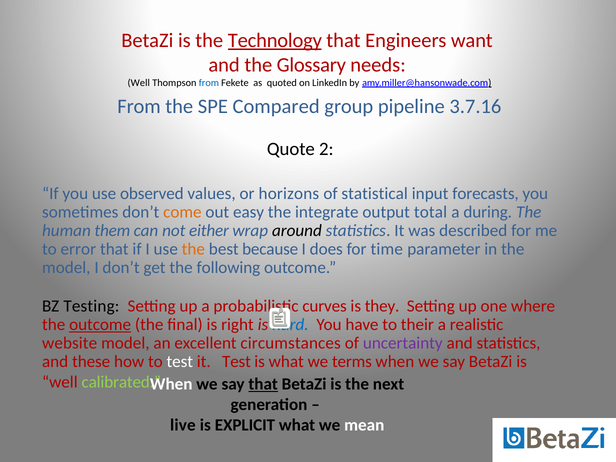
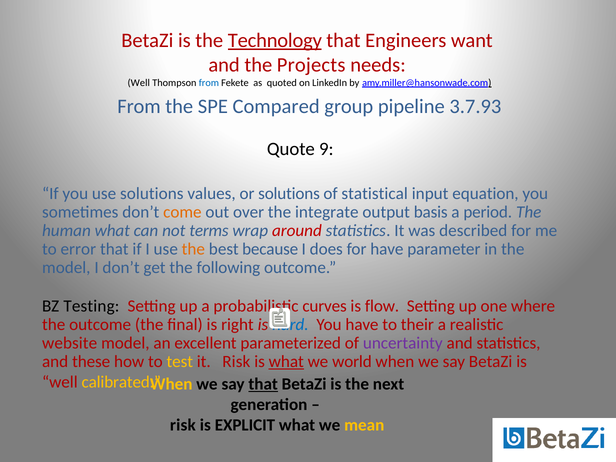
Glossary: Glossary -> Projects
3.7.16: 3.7.16 -> 3.7.93
2: 2 -> 9
use observed: observed -> solutions
or horizons: horizons -> solutions
forecasts: forecasts -> equation
easy: easy -> over
total: total -> basis
during: during -> period
human them: them -> what
either: either -> terms
around colour: black -> red
for time: time -> have
they: they -> flow
outcome at (100, 325) underline: present -> none
circumstances: circumstances -> parameterized
test at (180, 362) colour: white -> yellow
it Test: Test -> Risk
what at (286, 362) underline: none -> present
terms: terms -> world
calibrated colour: light green -> yellow
When at (171, 384) colour: white -> yellow
live at (183, 425): live -> risk
mean colour: white -> yellow
